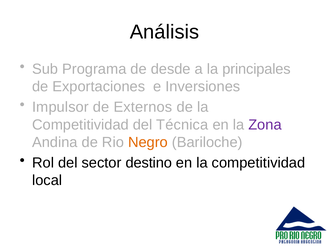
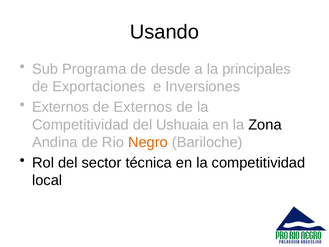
Análisis: Análisis -> Usando
Impulsor at (60, 107): Impulsor -> Externos
Técnica: Técnica -> Ushuaia
Zona colour: purple -> black
destino: destino -> técnica
